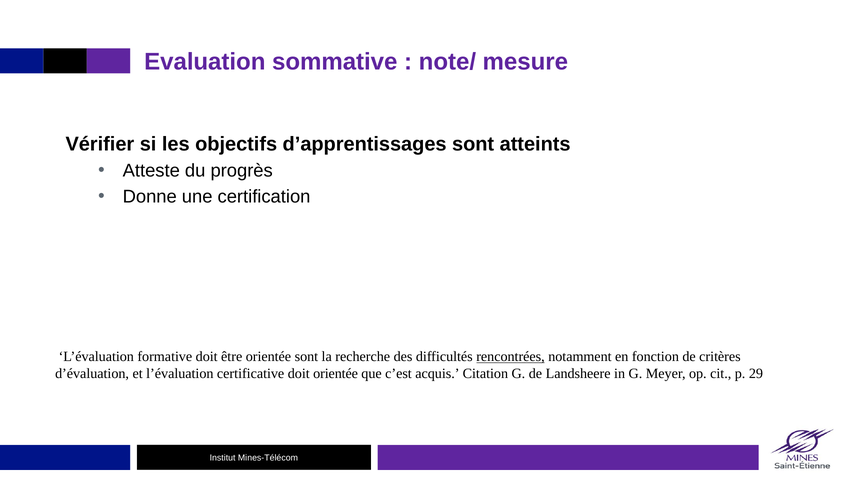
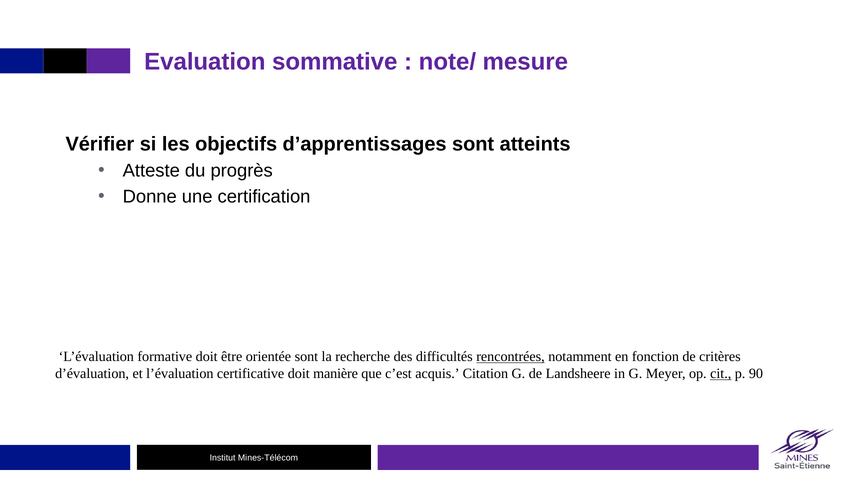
doit orientée: orientée -> manière
cit underline: none -> present
29: 29 -> 90
